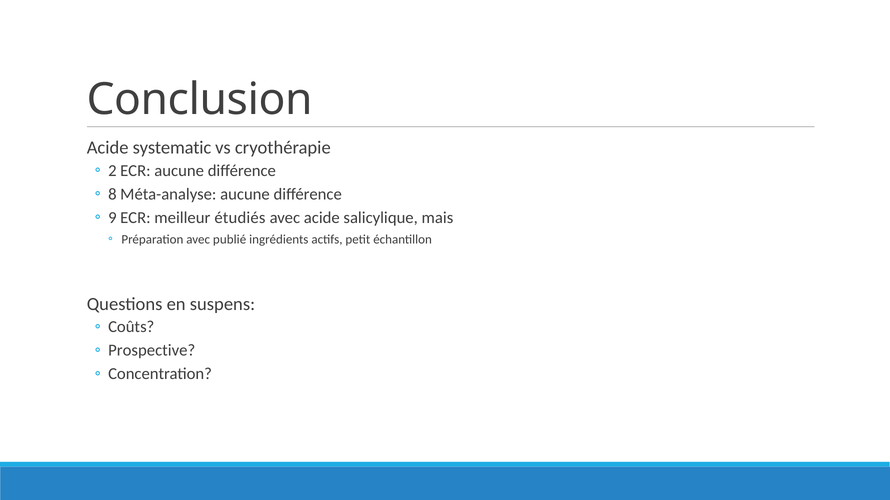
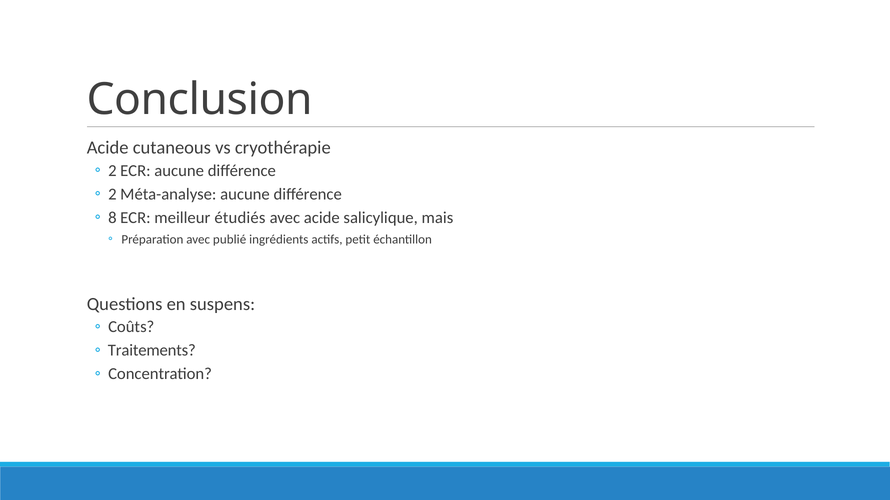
systematic: systematic -> cutaneous
8 at (112, 194): 8 -> 2
9: 9 -> 8
Prospective: Prospective -> Traitements
